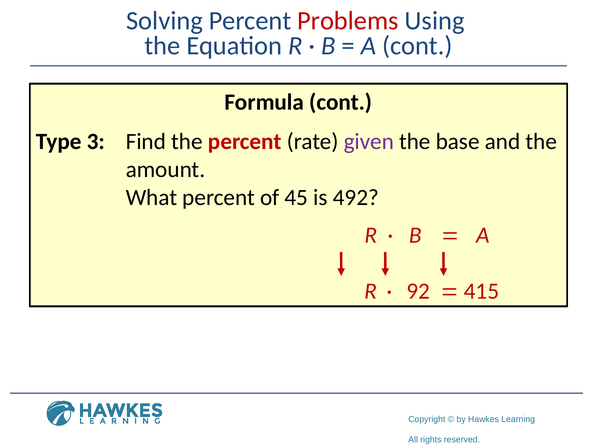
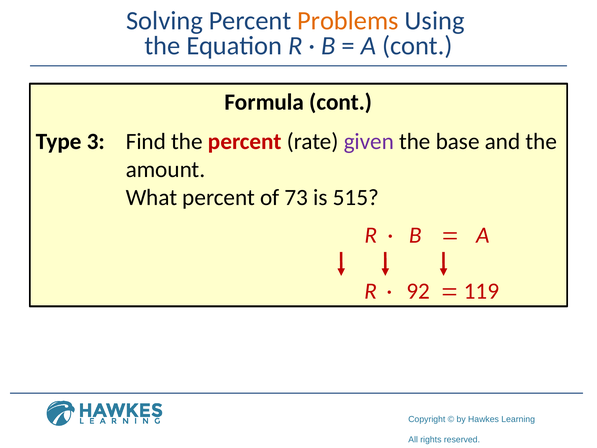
Problems colour: red -> orange
45: 45 -> 73
492: 492 -> 515
415: 415 -> 119
